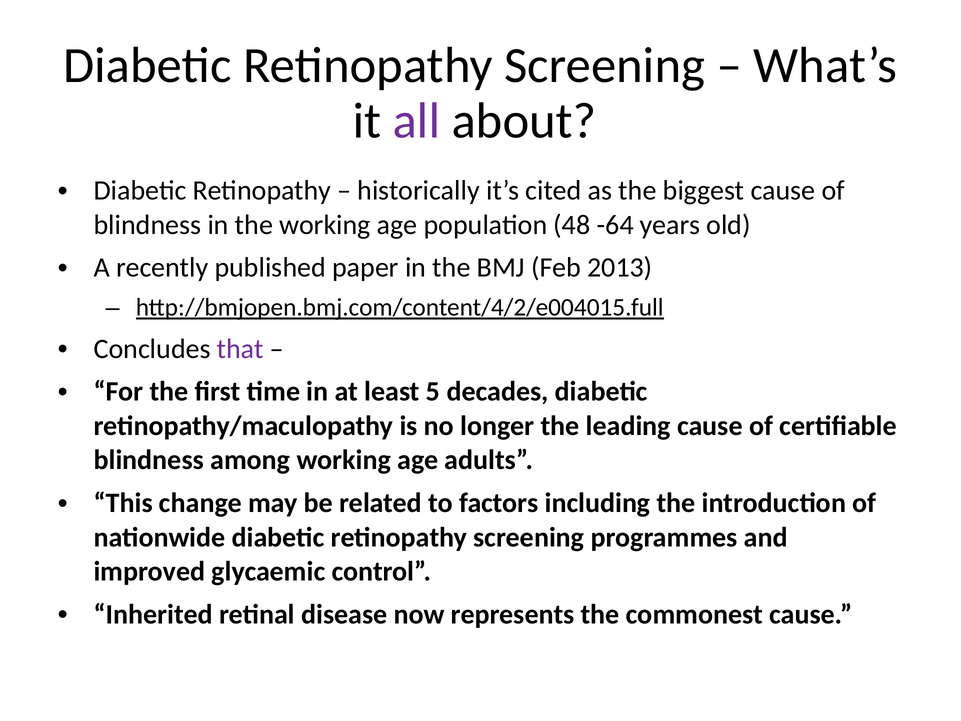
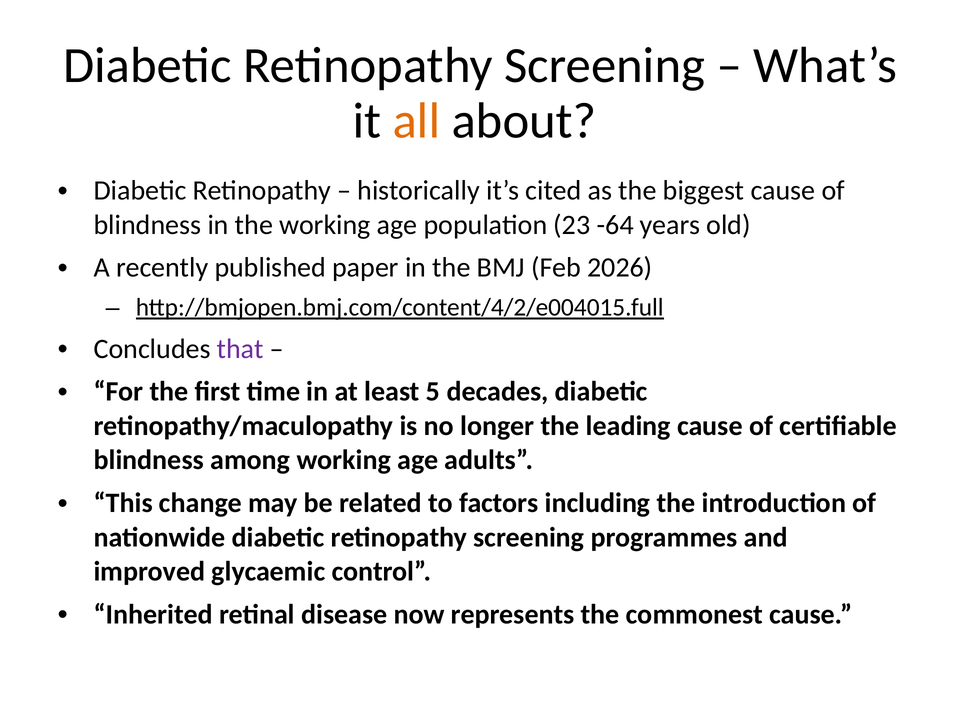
all colour: purple -> orange
48: 48 -> 23
2013: 2013 -> 2026
